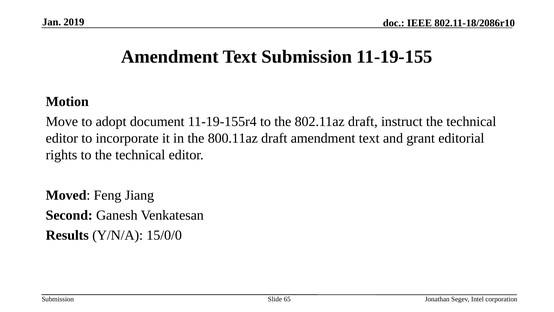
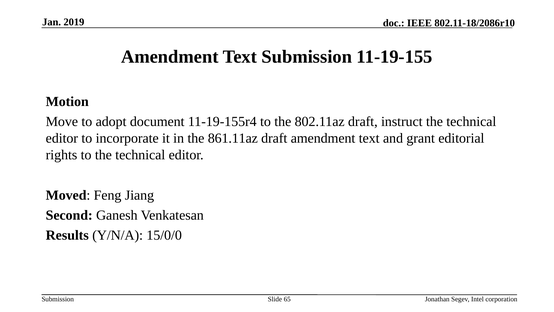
800.11az: 800.11az -> 861.11az
